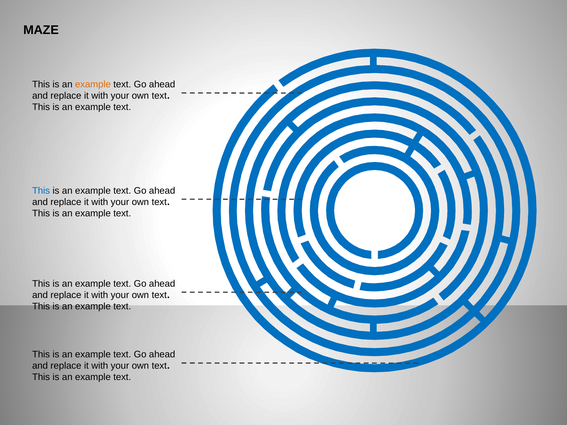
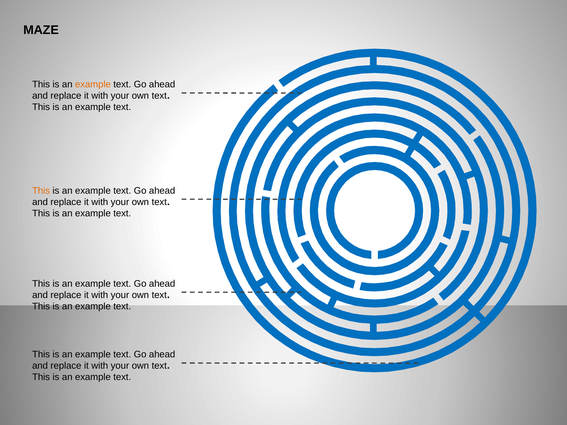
This at (41, 191) colour: blue -> orange
